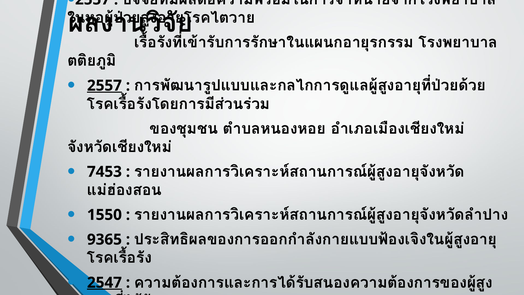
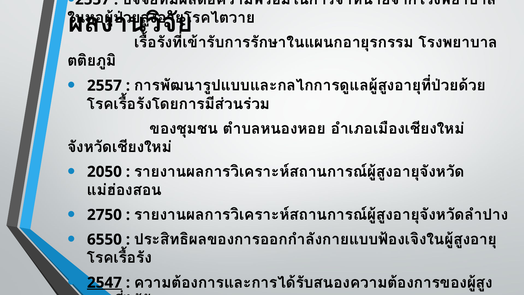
2557 at (104, 86) underline: present -> none
7453: 7453 -> 2050
1550: 1550 -> 2750
9365: 9365 -> 6550
